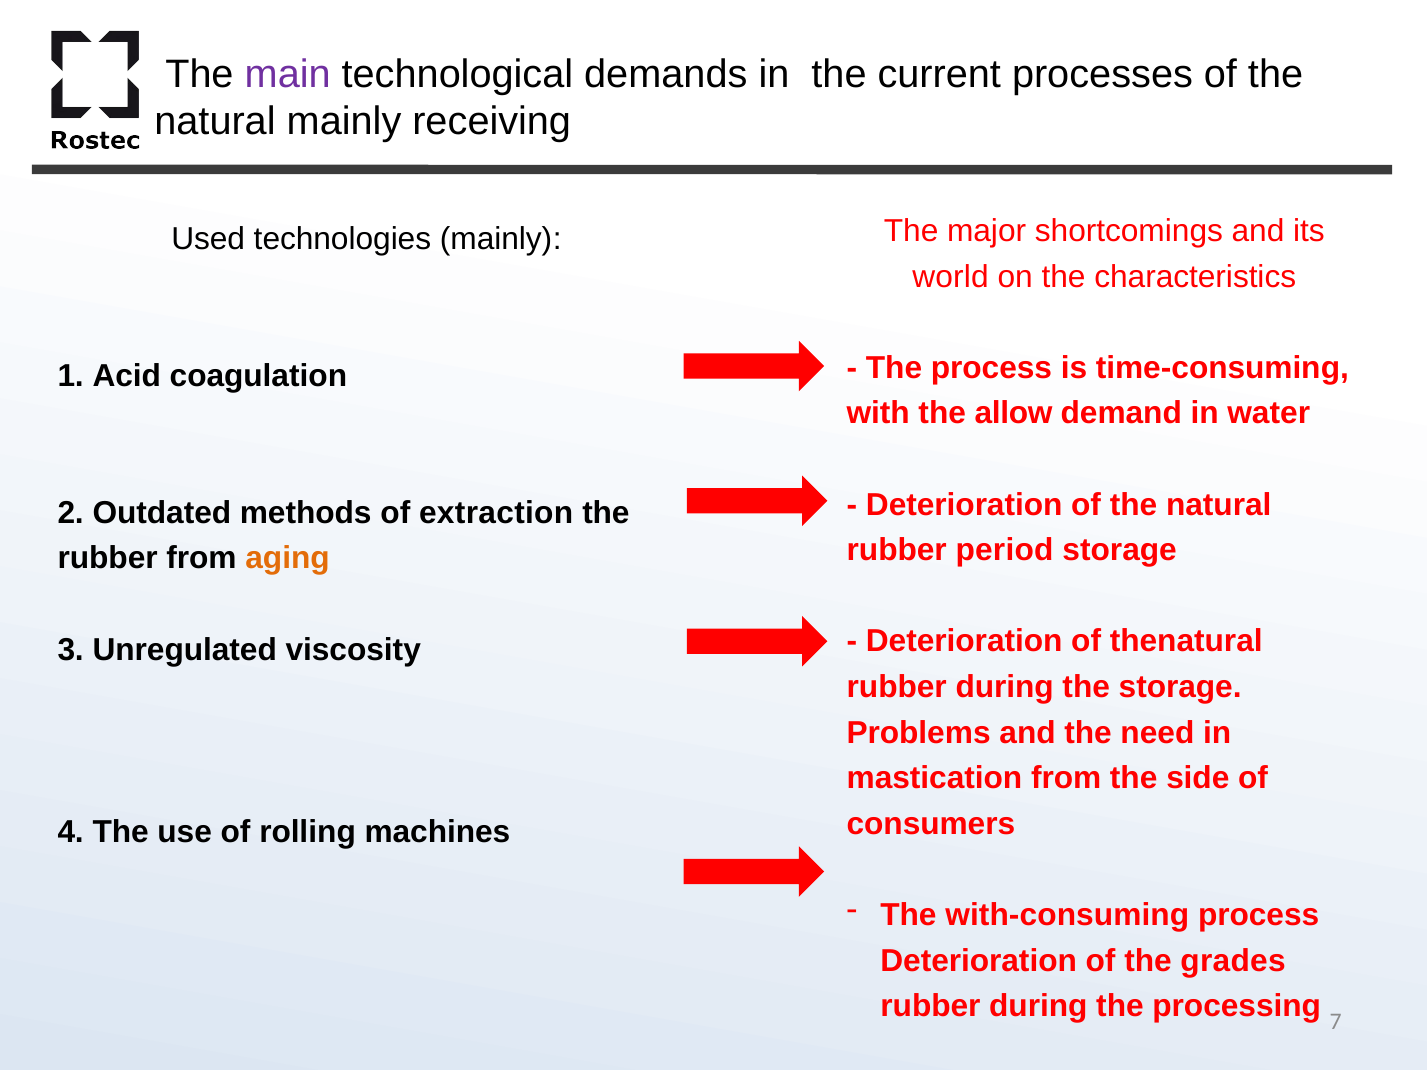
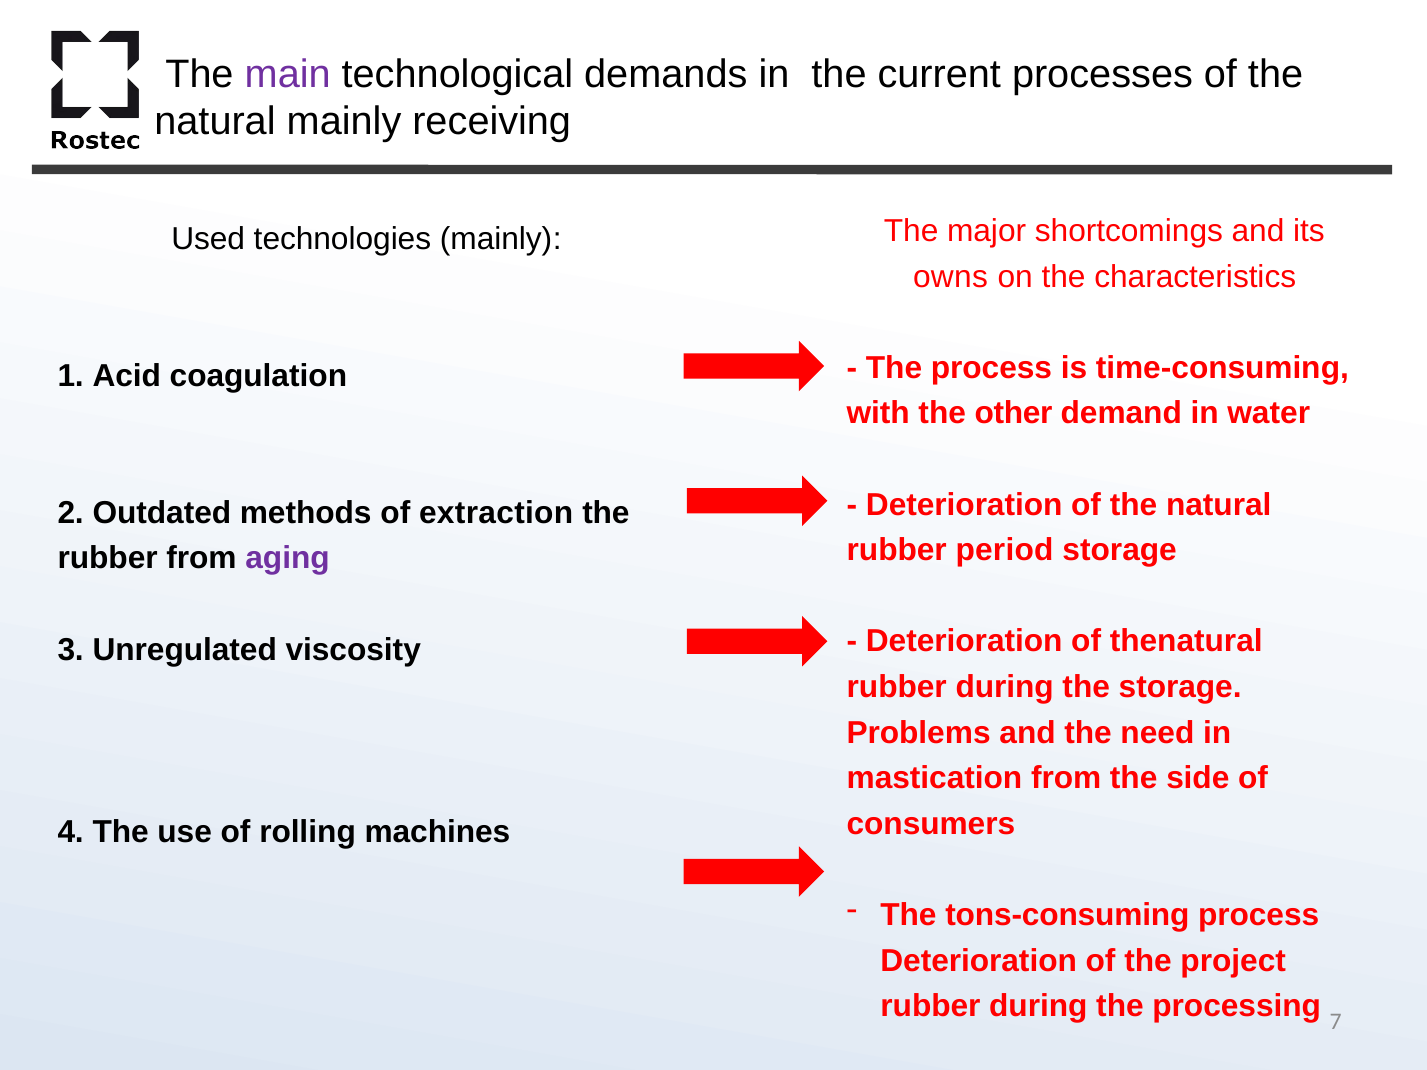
world: world -> owns
allow: allow -> other
aging colour: orange -> purple
with-consuming: with-consuming -> tons-consuming
grades: grades -> project
